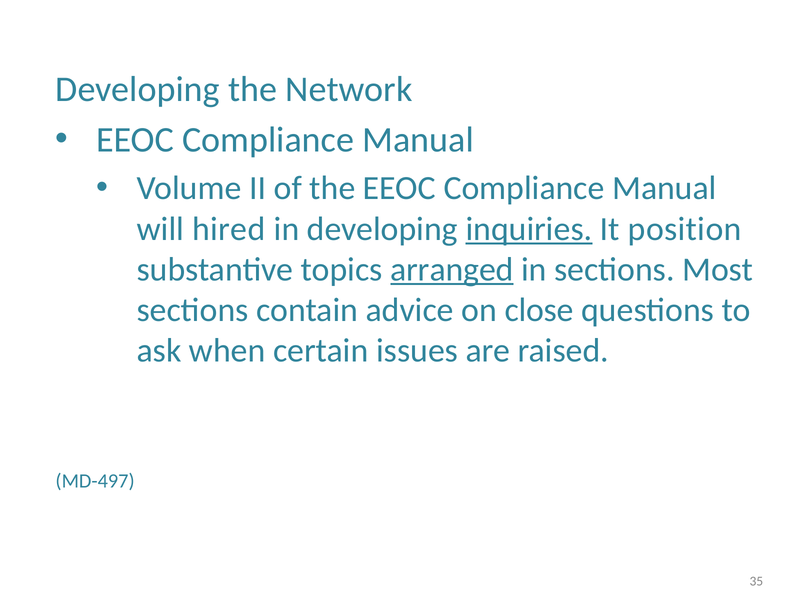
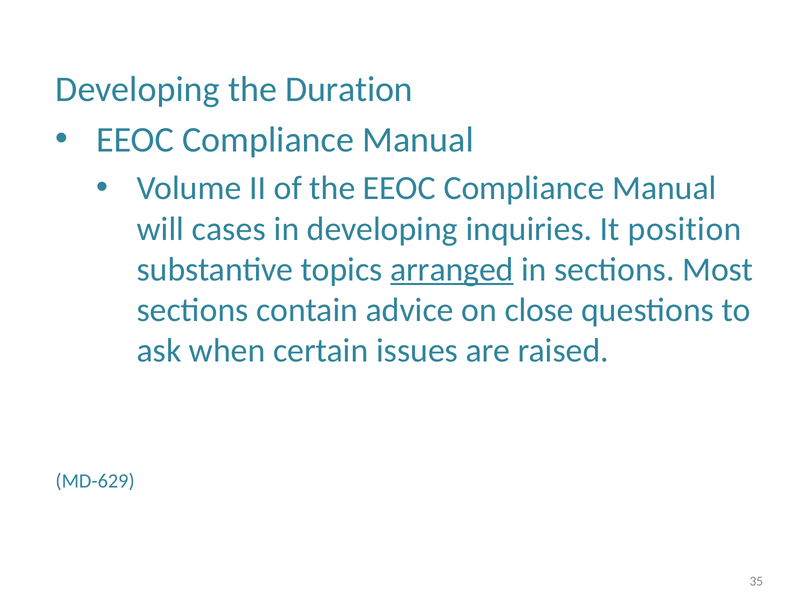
Network: Network -> Duration
hired: hired -> cases
inquiries underline: present -> none
MD-497: MD-497 -> MD-629
